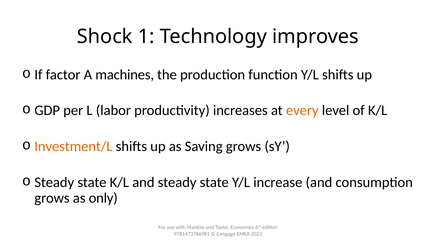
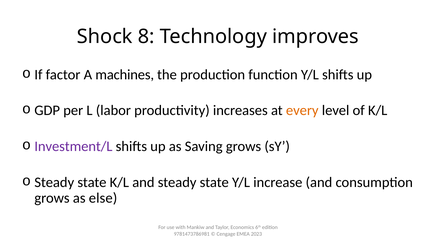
1: 1 -> 8
Investment/L colour: orange -> purple
only: only -> else
